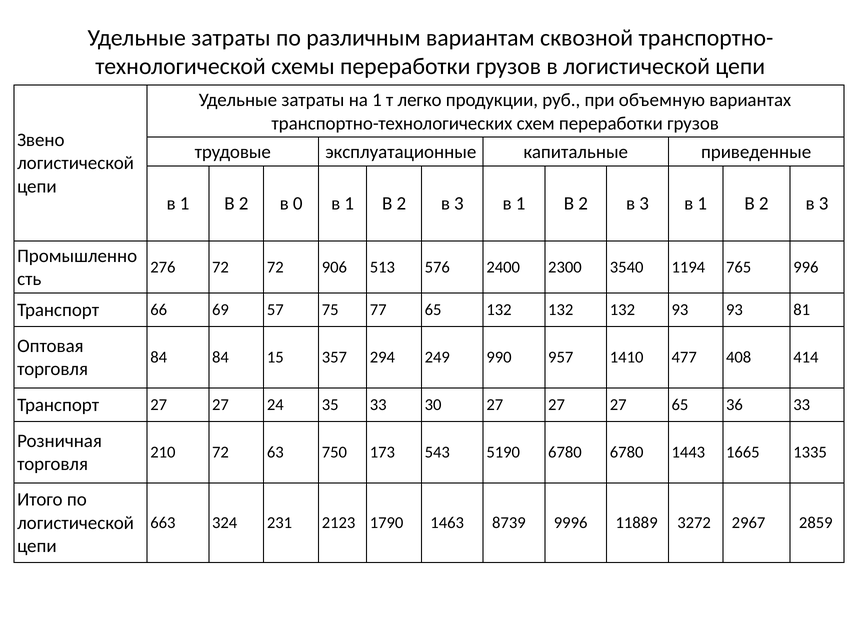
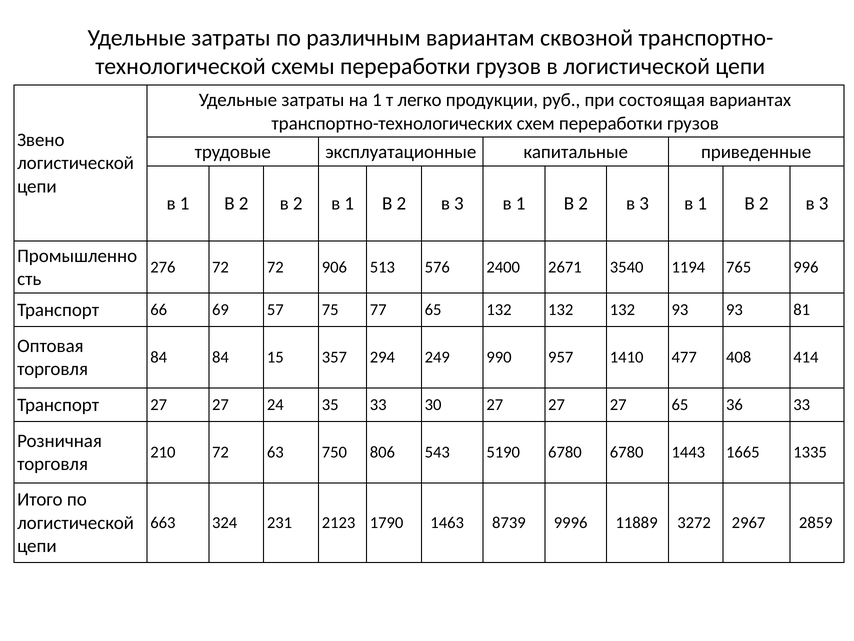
объемную: объемную -> состоящая
2 в 0: 0 -> 2
2300: 2300 -> 2671
173: 173 -> 806
